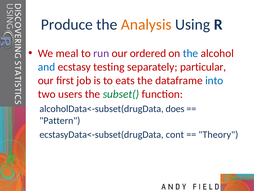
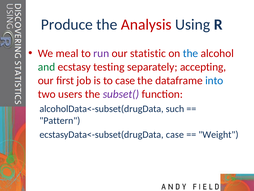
Analysis colour: orange -> red
ordered: ordered -> statistic
and colour: blue -> green
particular: particular -> accepting
to eats: eats -> case
subset( colour: green -> purple
does: does -> such
ecstasyData<-subset(drugData cont: cont -> case
Theory: Theory -> Weight
